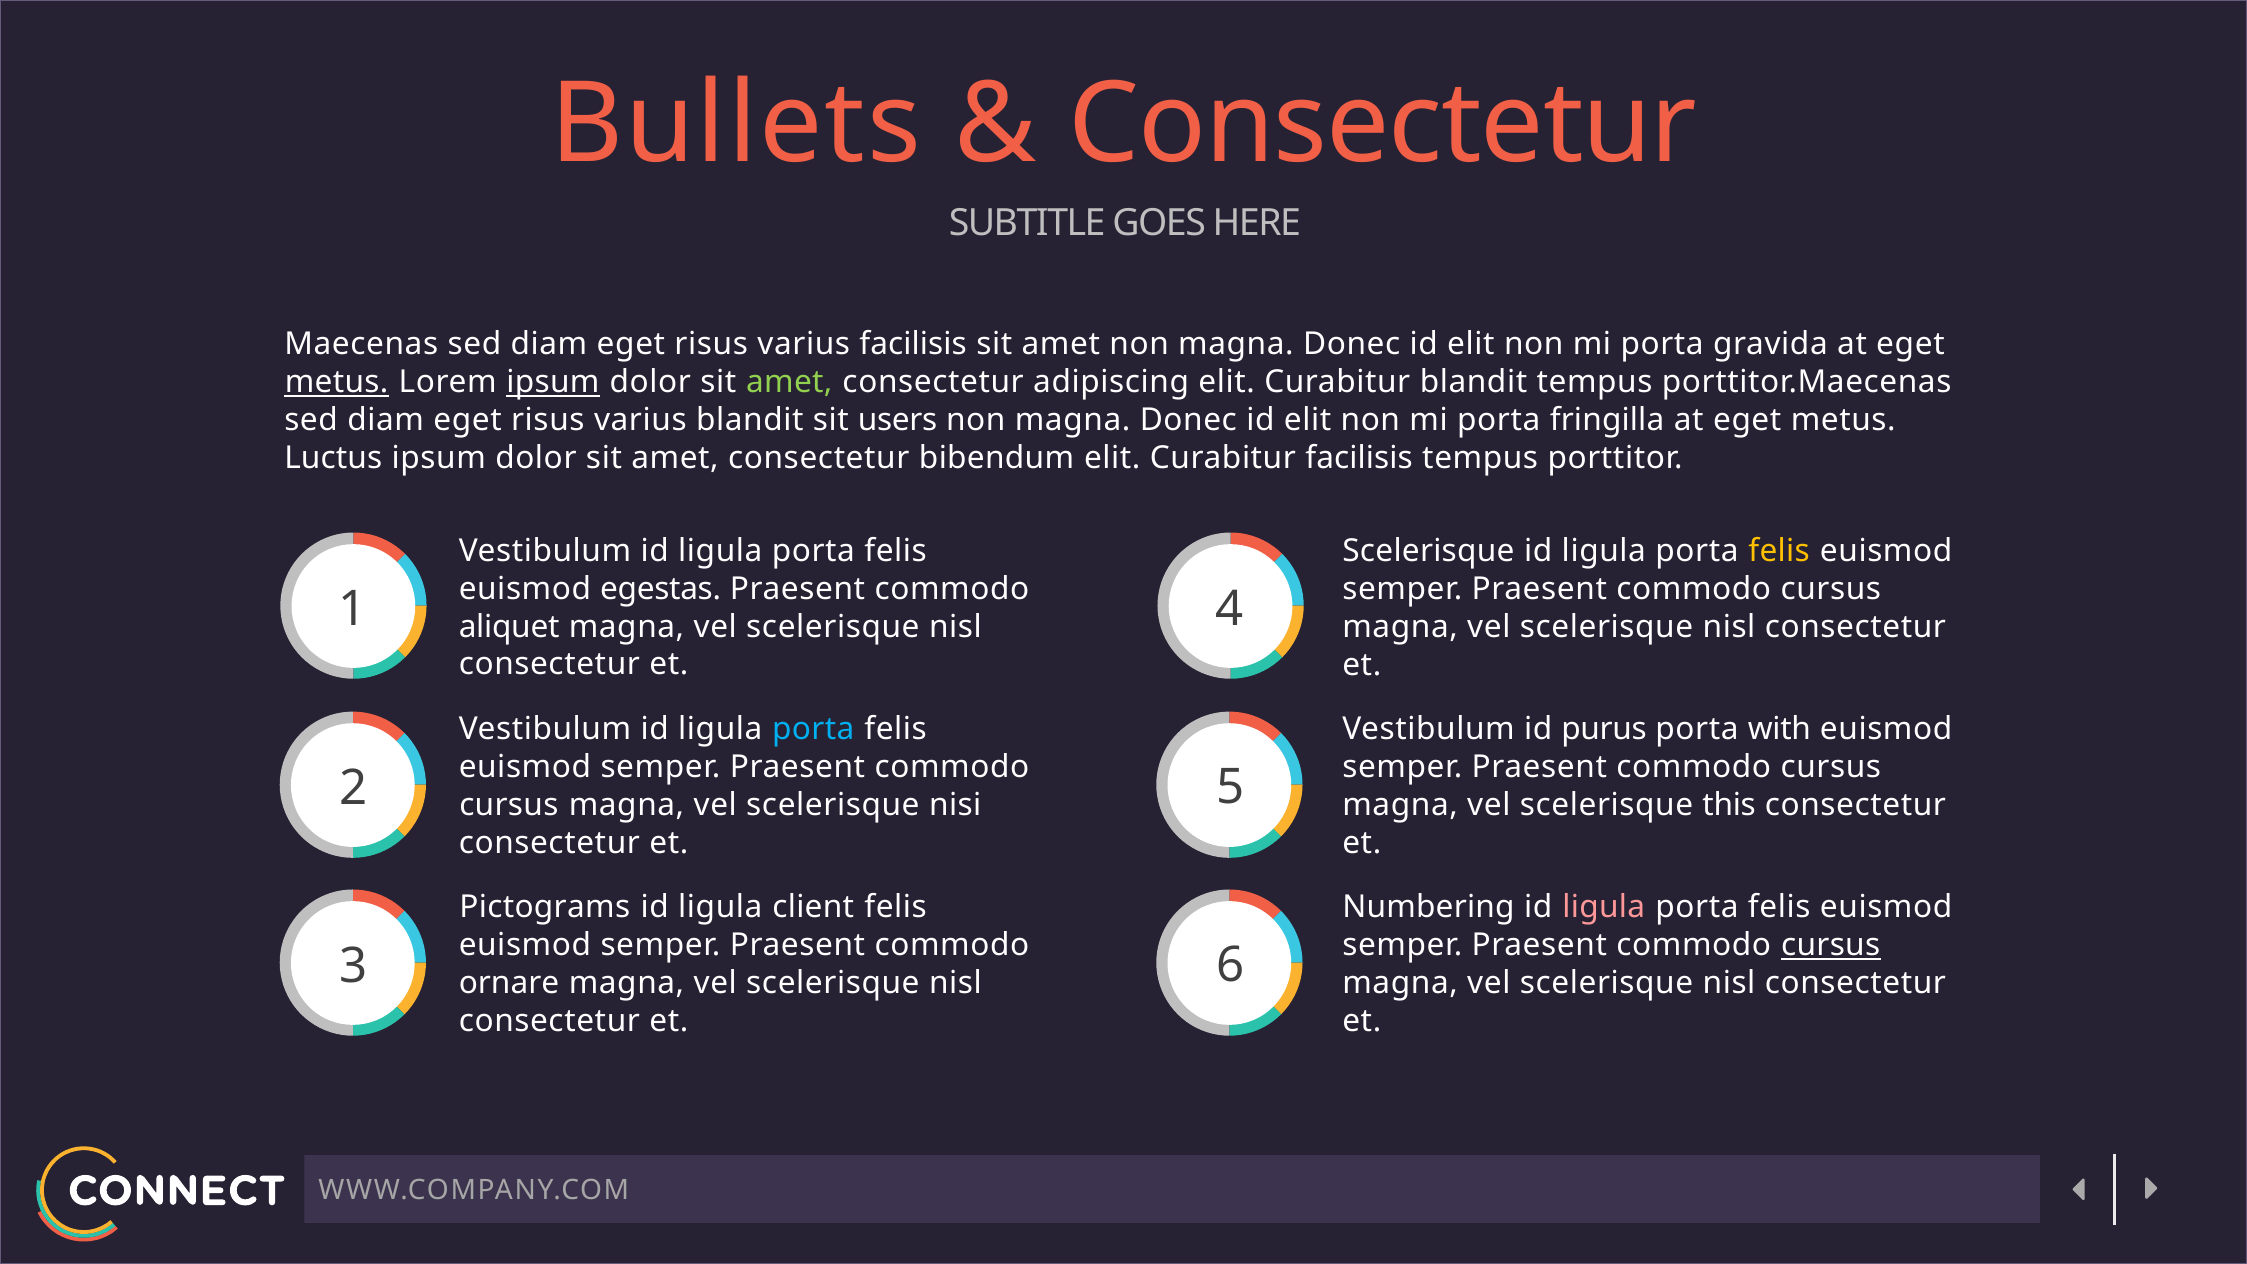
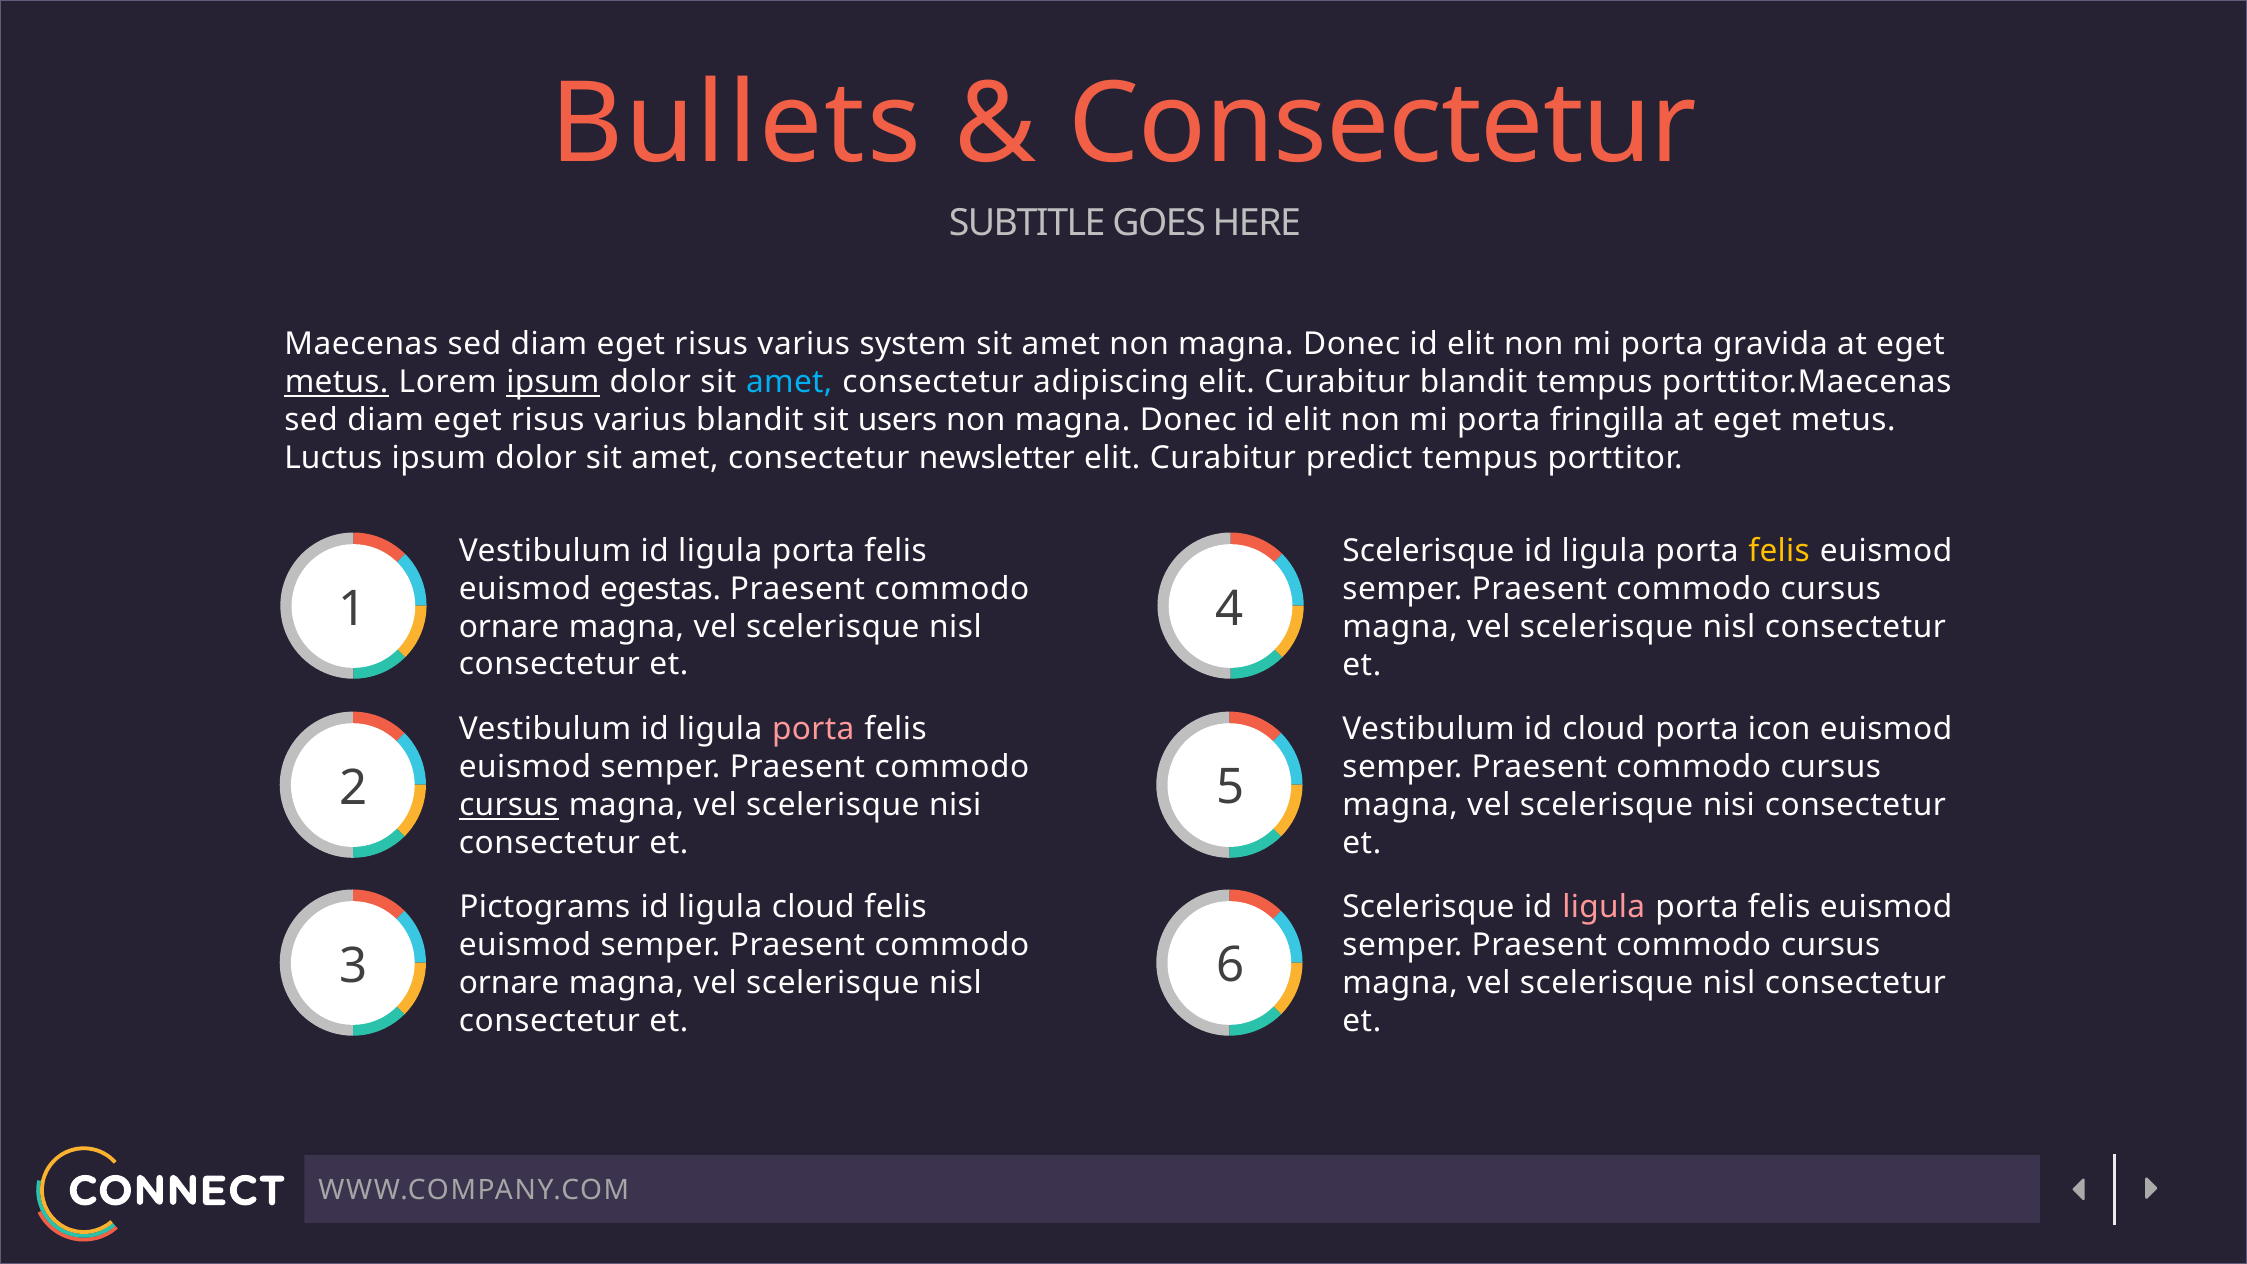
varius facilisis: facilisis -> system
amet at (789, 382) colour: light green -> light blue
bibendum: bibendum -> newsletter
Curabitur facilisis: facilisis -> predict
aliquet at (509, 627): aliquet -> ornare
porta at (813, 729) colour: light blue -> pink
id purus: purus -> cloud
with: with -> icon
cursus at (509, 805) underline: none -> present
this at (1729, 805): this -> nisi
Numbering at (1428, 907): Numbering -> Scelerisque
ligula client: client -> cloud
cursus at (1831, 945) underline: present -> none
